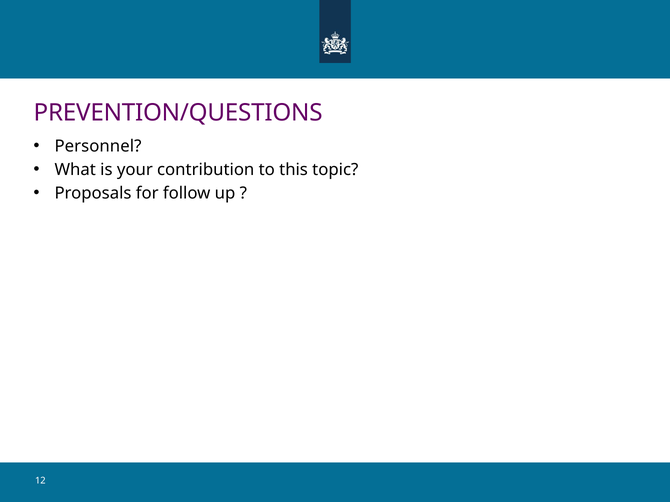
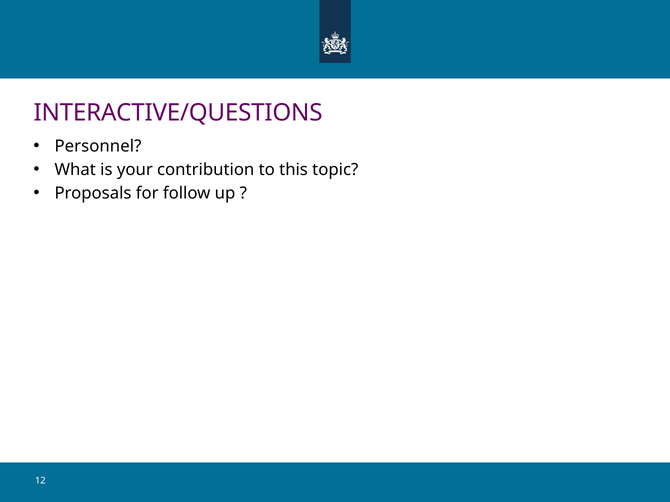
PREVENTION/QUESTIONS: PREVENTION/QUESTIONS -> INTERACTIVE/QUESTIONS
